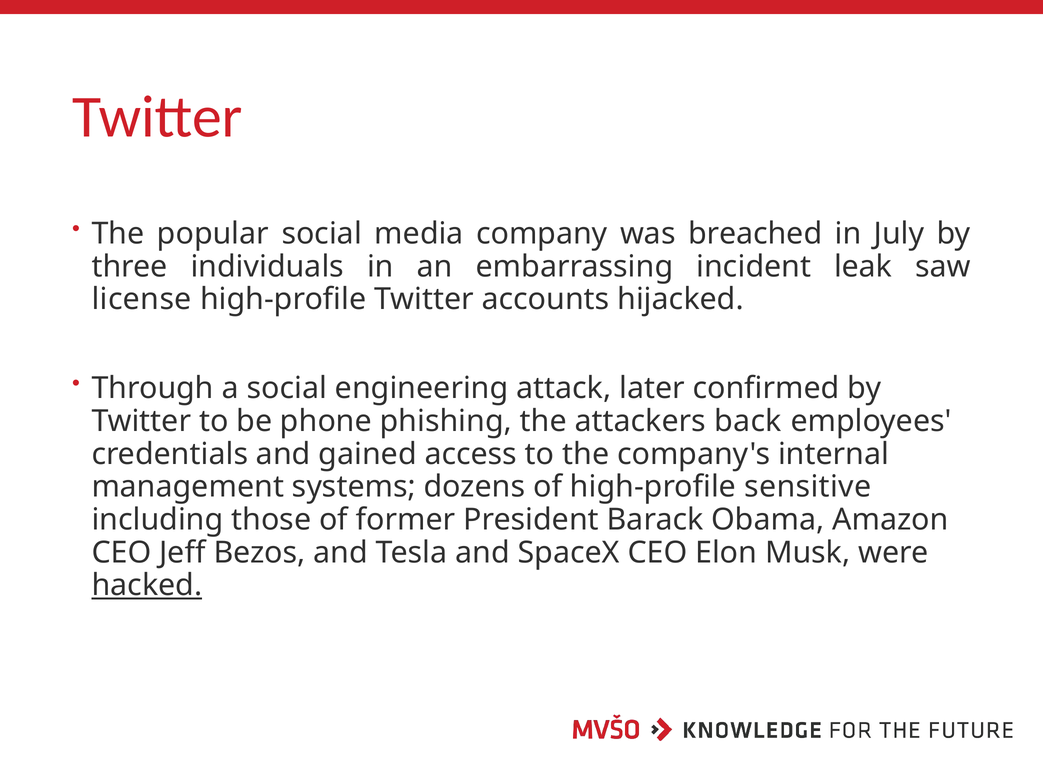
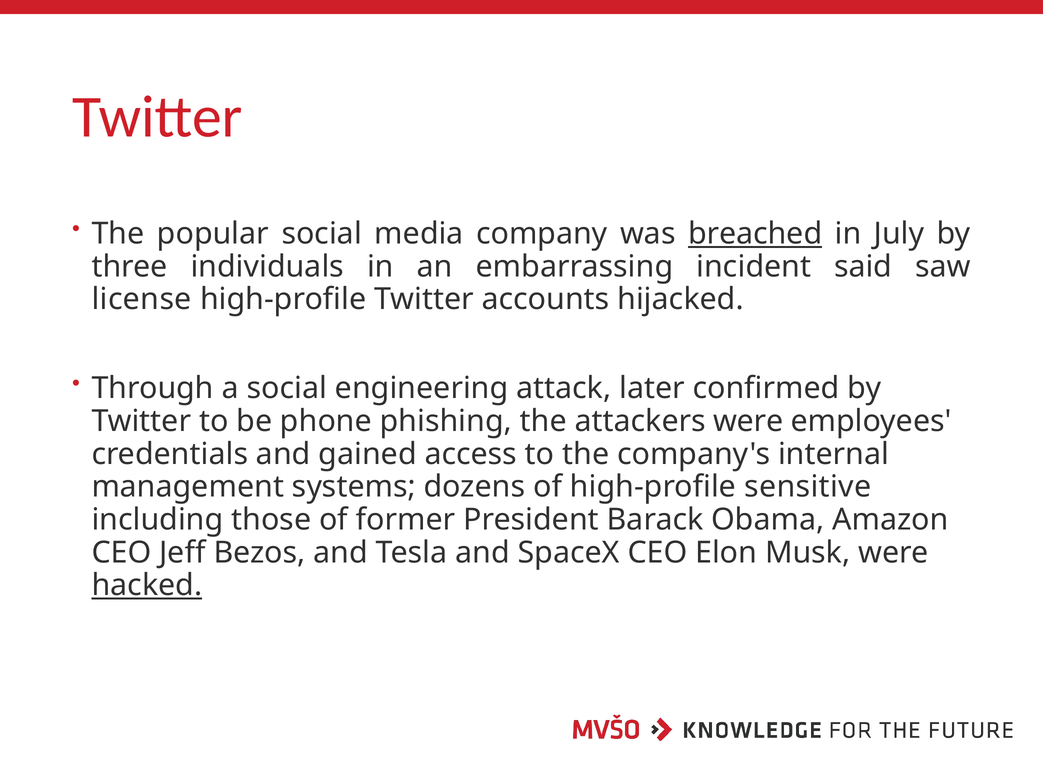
breached underline: none -> present
leak: leak -> said
attackers back: back -> were
